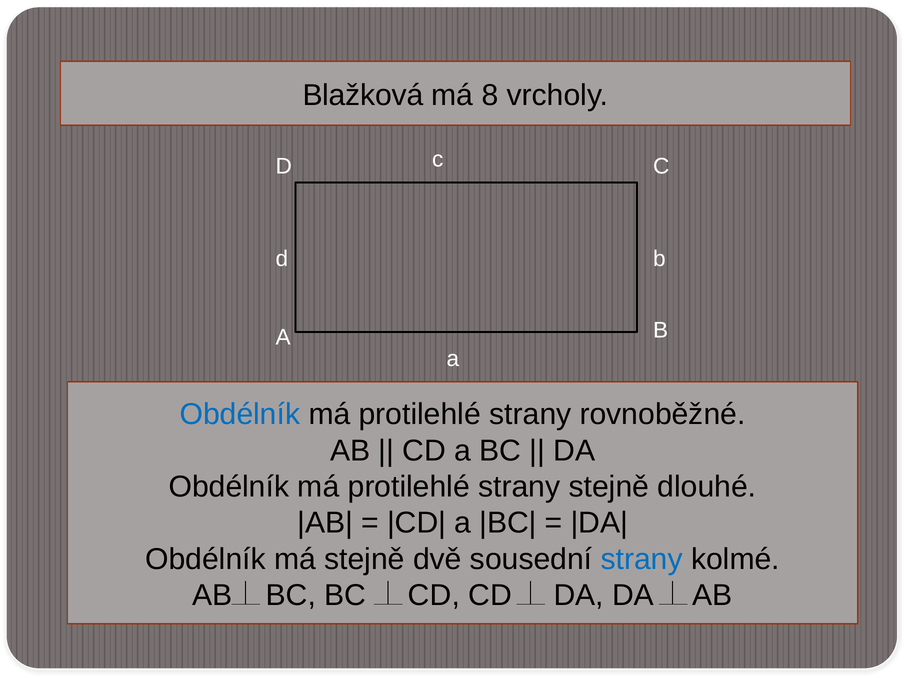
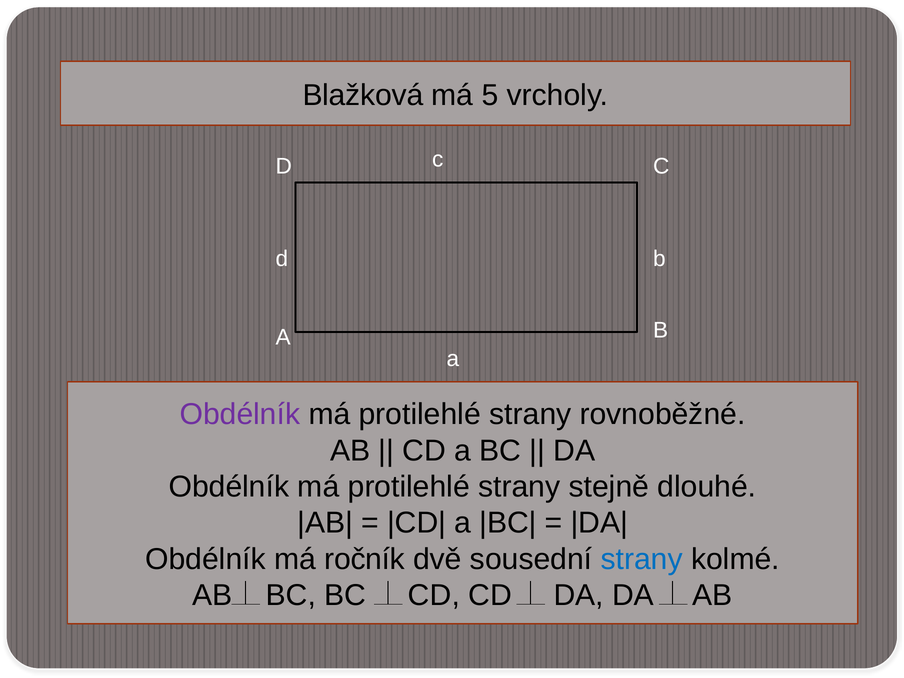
8: 8 -> 5
Obdélník at (240, 414) colour: blue -> purple
má stejně: stejně -> ročník
